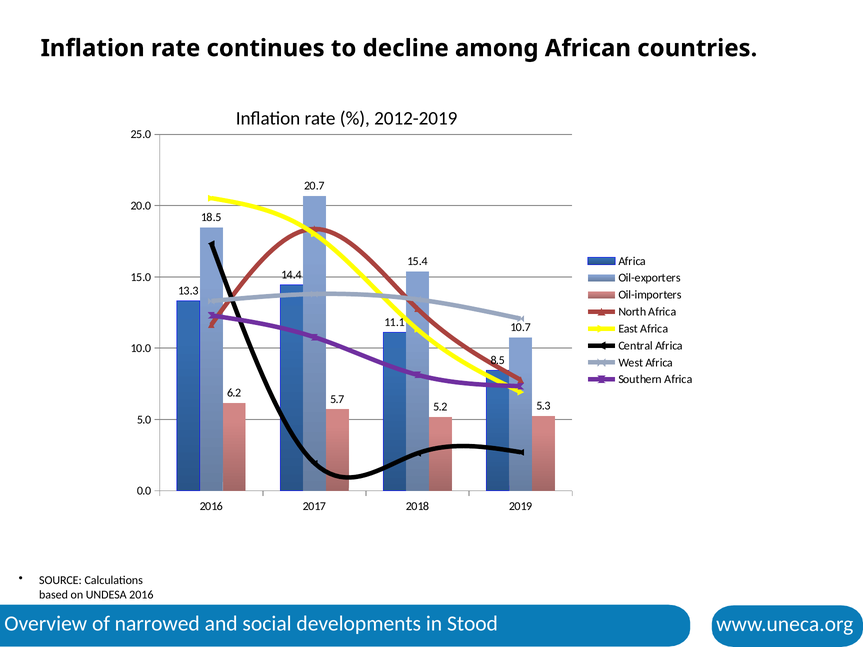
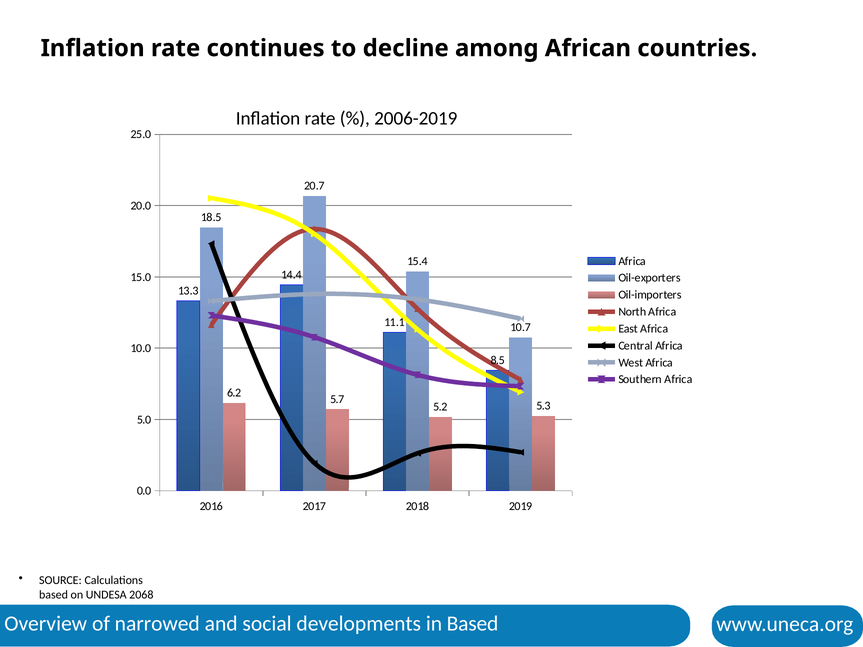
2012-2019: 2012-2019 -> 2006-2019
UNDESA 2016: 2016 -> 2068
in Stood: Stood -> Based
